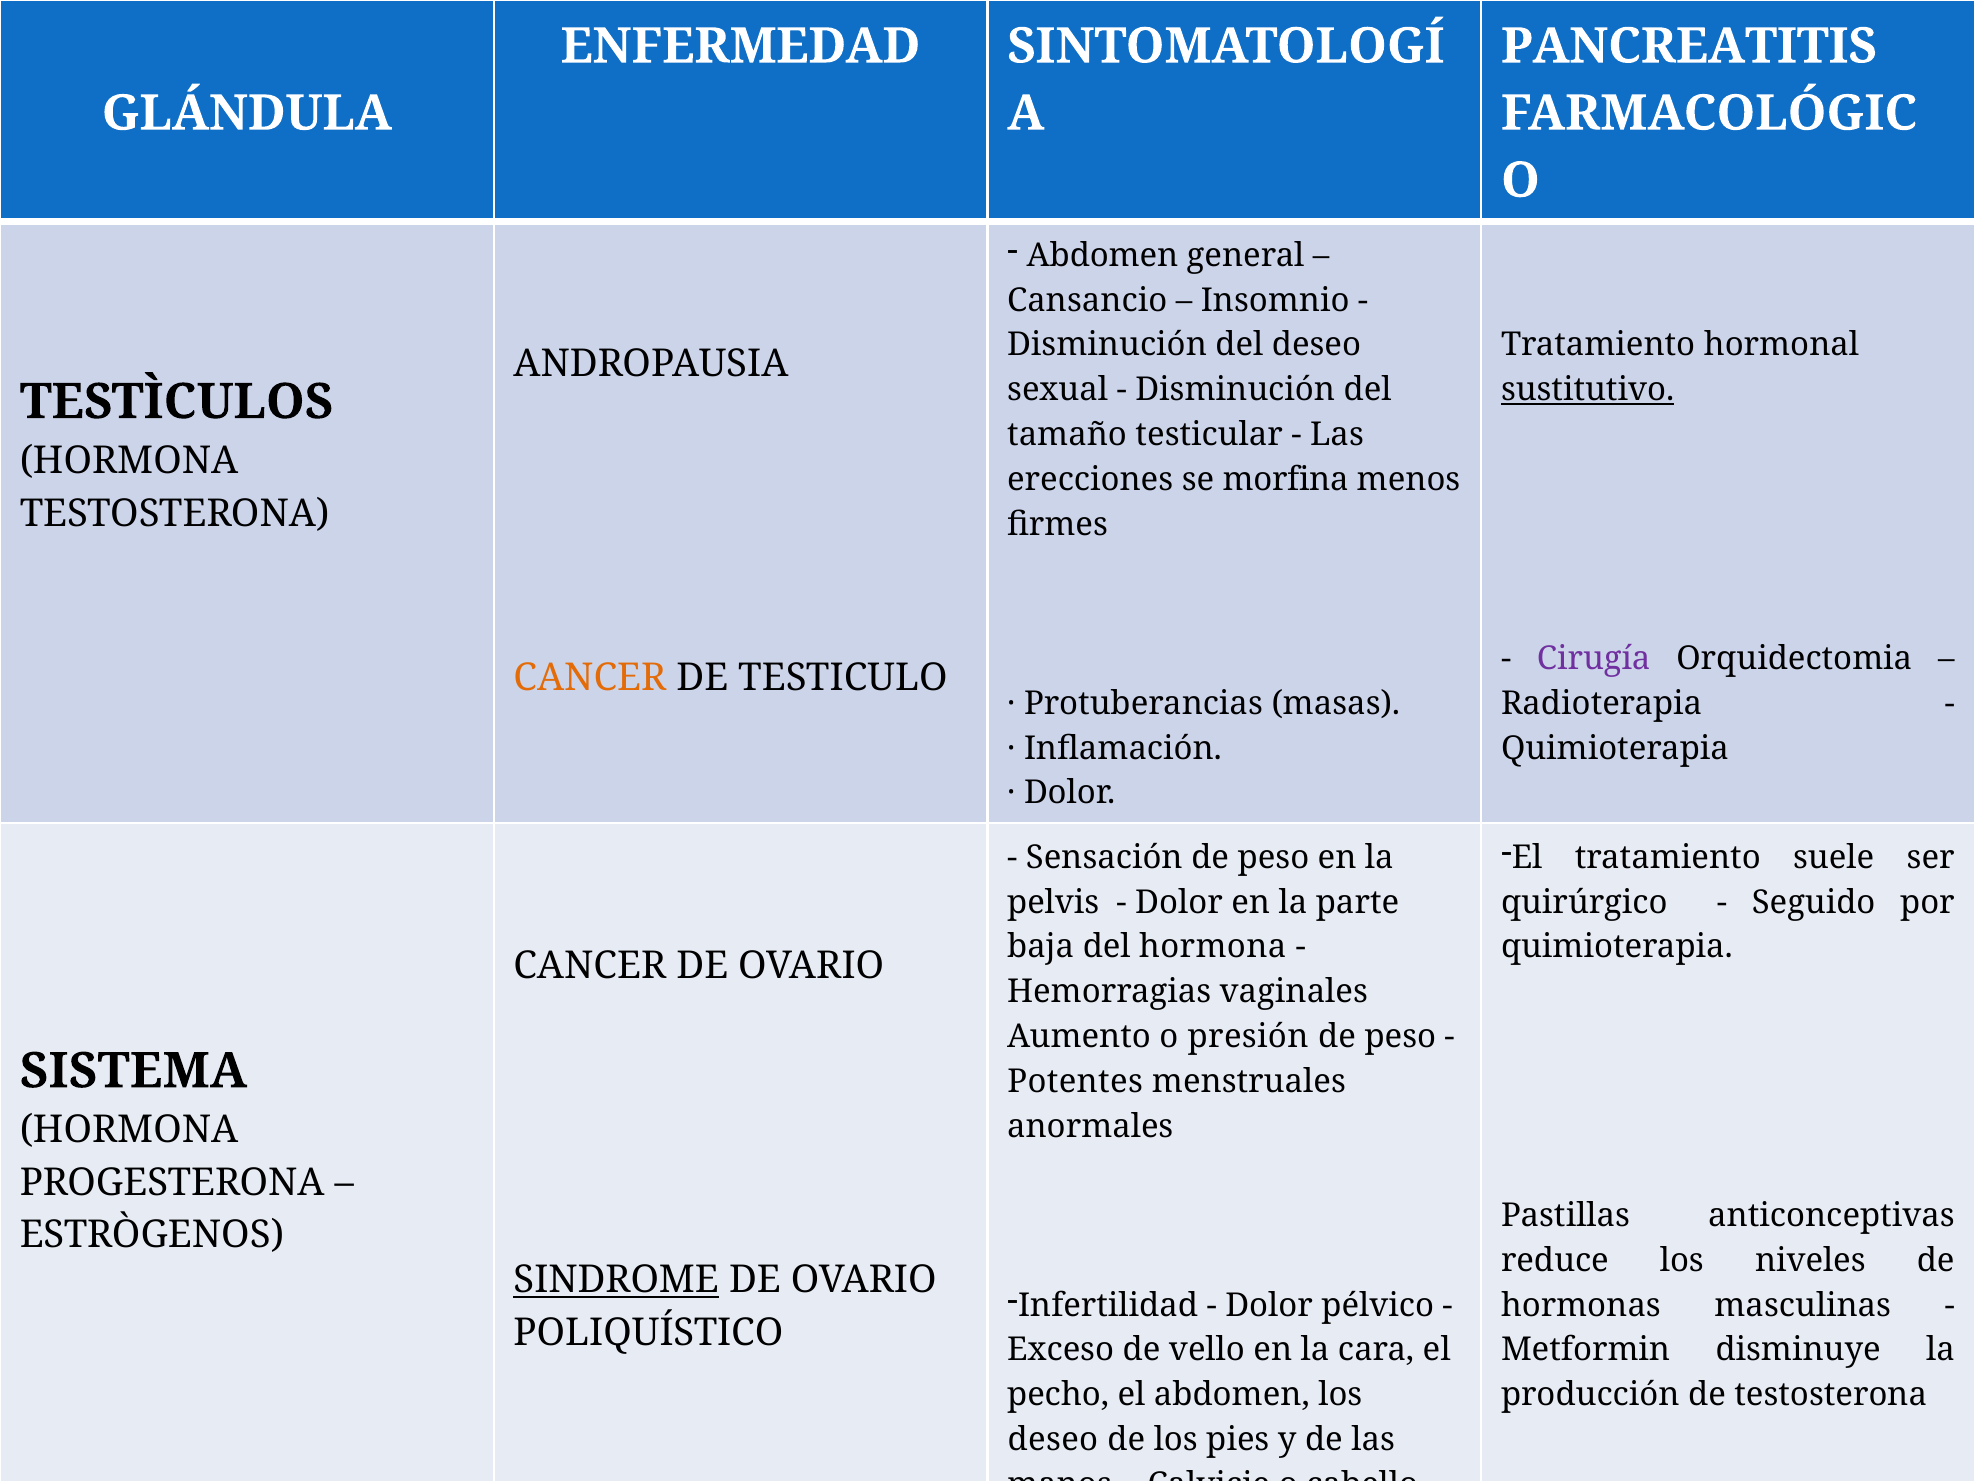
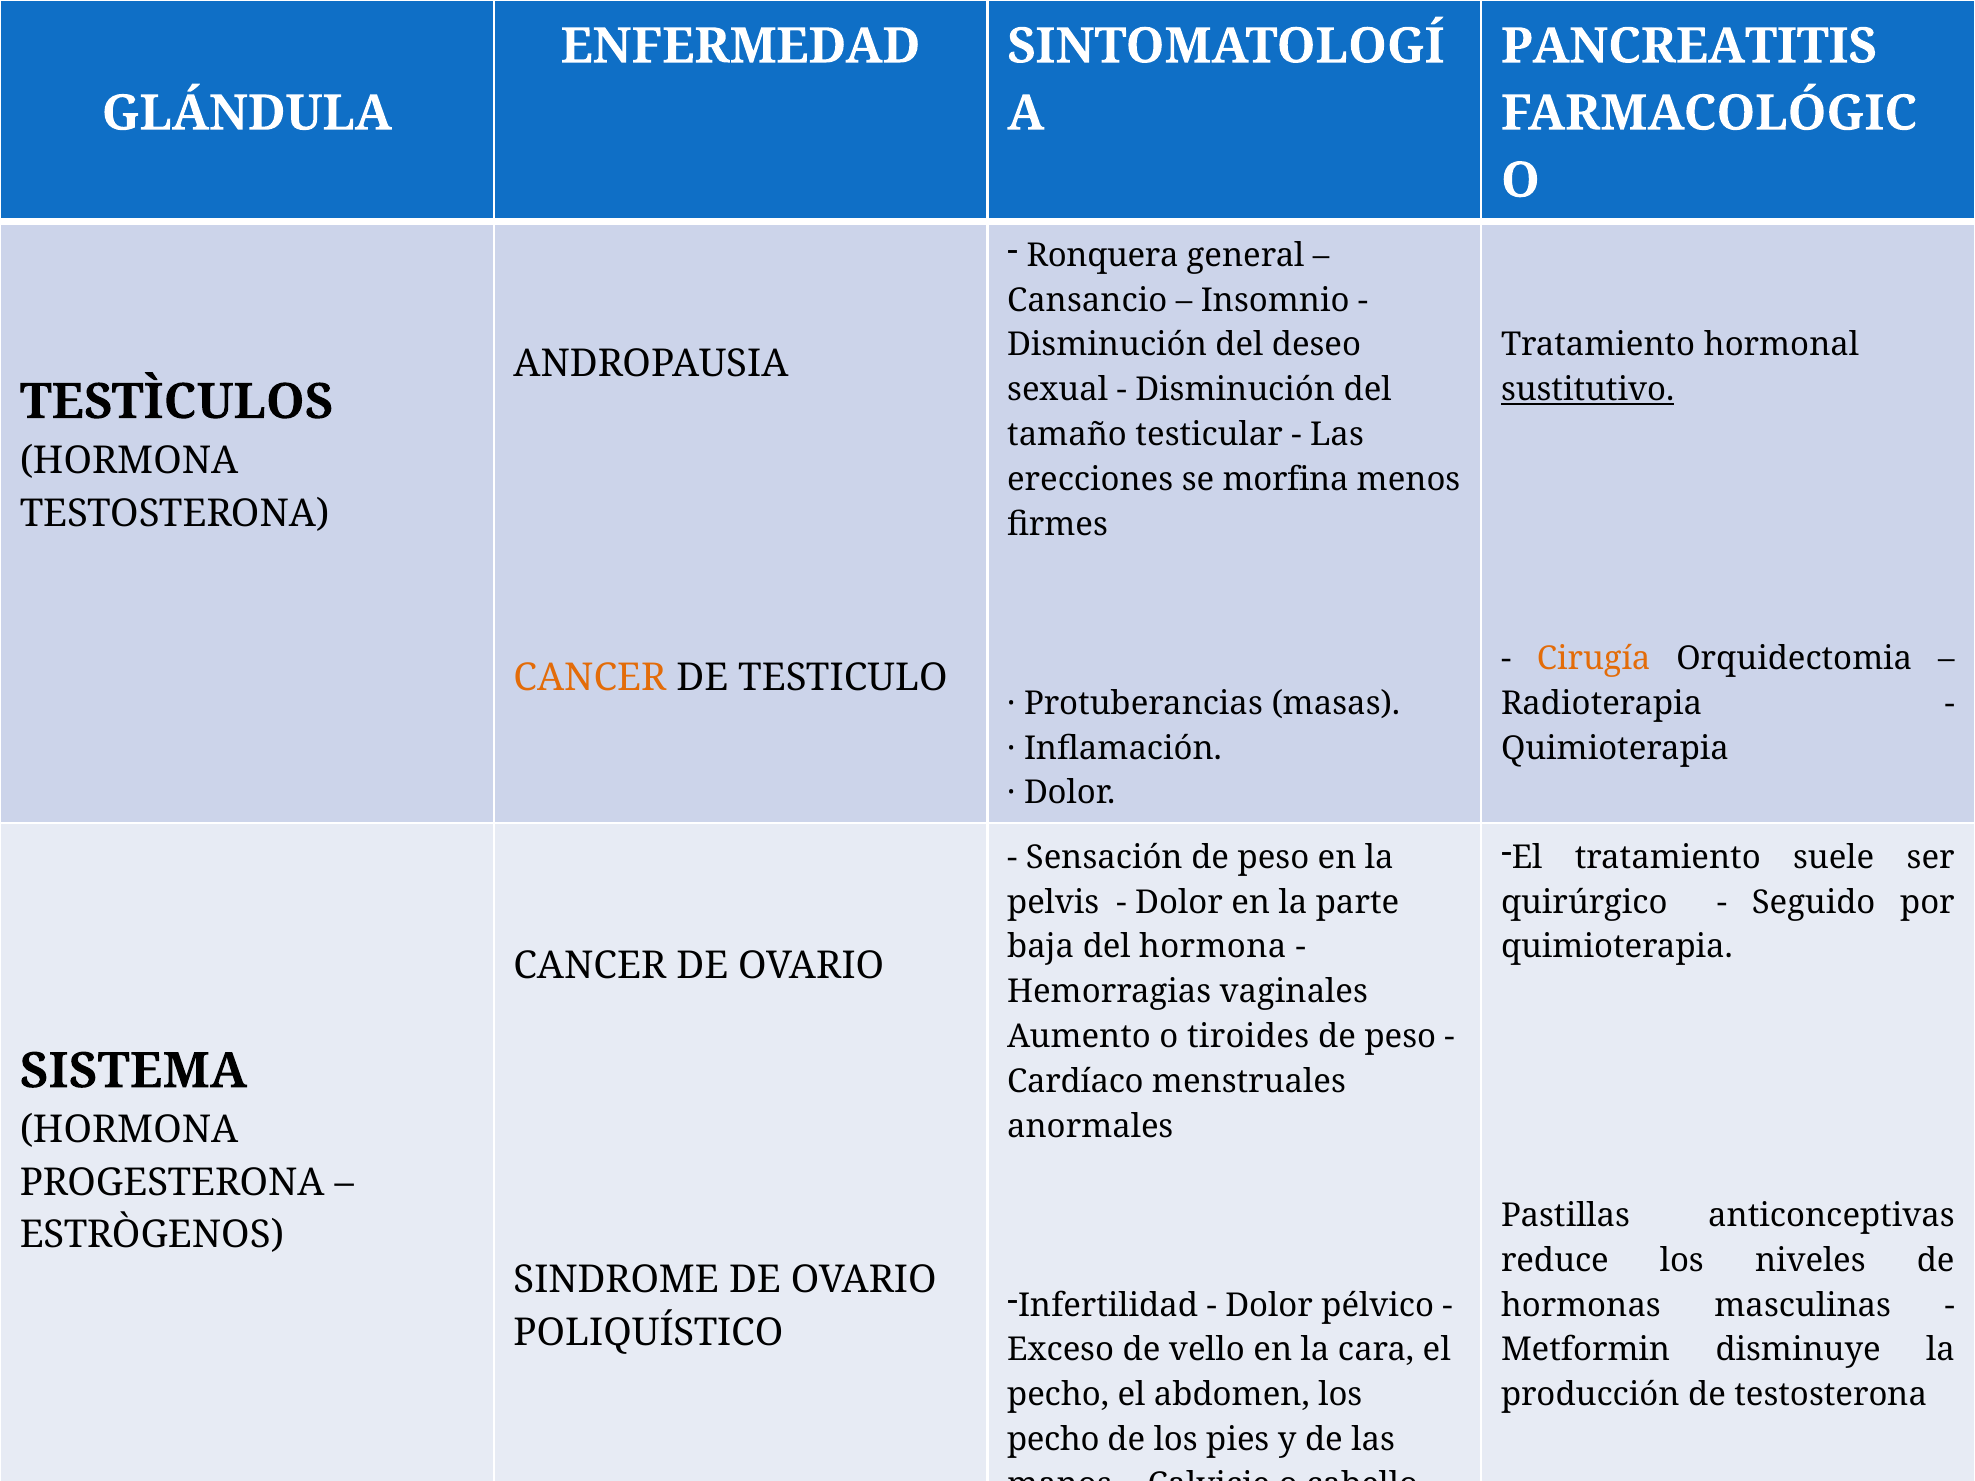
Abdomen at (1102, 256): Abdomen -> Ronquera
Cirugía colour: purple -> orange
presión: presión -> tiroides
Potentes: Potentes -> Cardíaco
SINDROME underline: present -> none
deseo at (1053, 1440): deseo -> pecho
